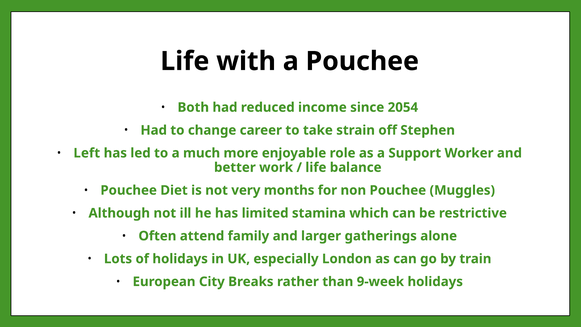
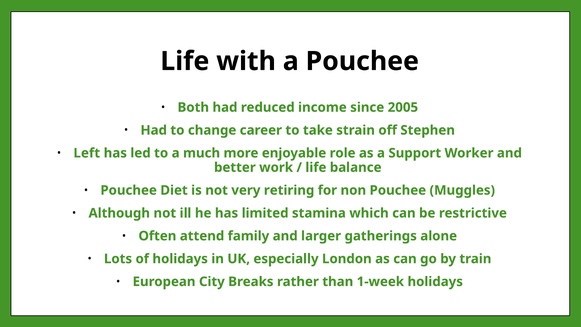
2054: 2054 -> 2005
months: months -> retiring
9-week: 9-week -> 1-week
